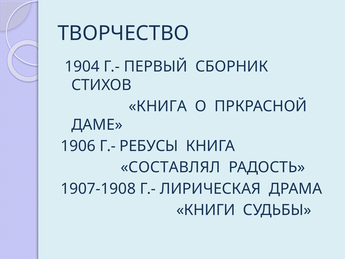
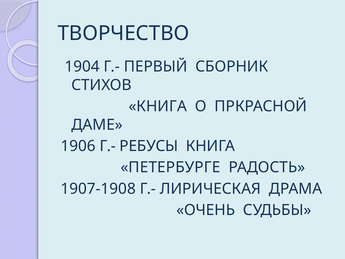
СОСТАВЛЯЛ: СОСТАВЛЯЛ -> ПЕТЕРБУРГЕ
КНИГИ: КНИГИ -> ОЧЕНЬ
